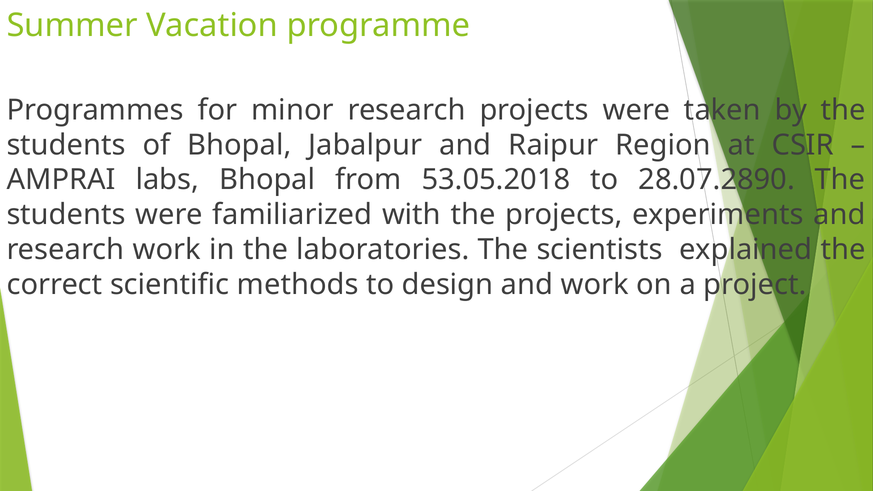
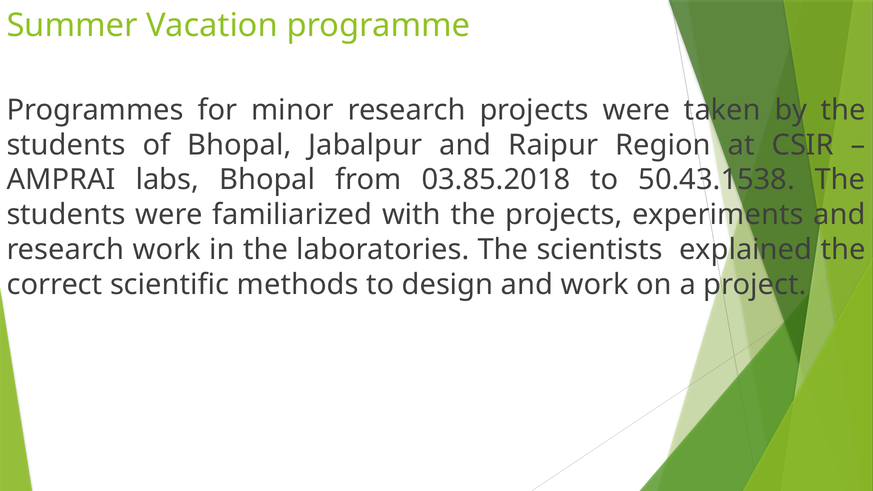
53.05.2018: 53.05.2018 -> 03.85.2018
28.07.2890: 28.07.2890 -> 50.43.1538
